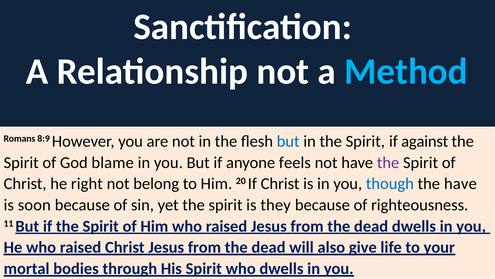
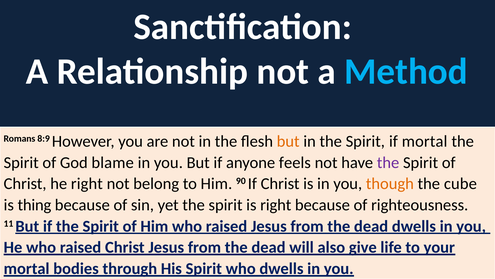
but at (288, 141) colour: blue -> orange
if against: against -> mortal
20: 20 -> 90
though colour: blue -> orange
the have: have -> cube
soon: soon -> thing
is they: they -> right
